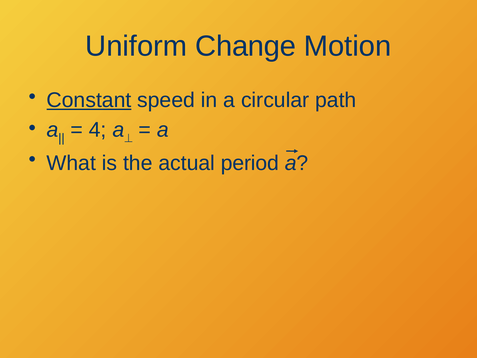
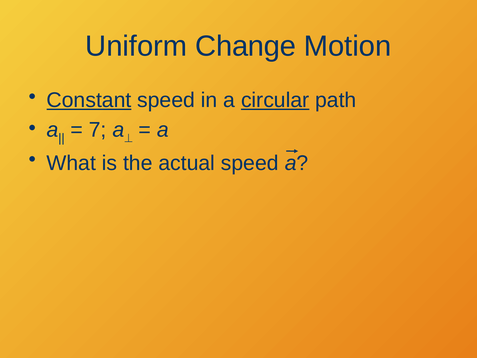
circular underline: none -> present
4: 4 -> 7
actual period: period -> speed
